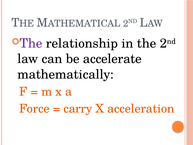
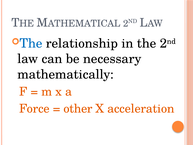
The at (31, 43) colour: purple -> blue
accelerate: accelerate -> necessary
carry: carry -> other
